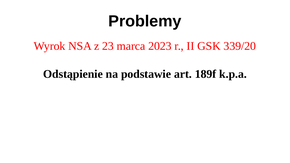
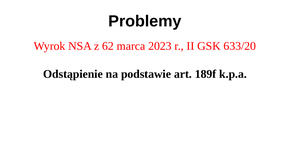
23: 23 -> 62
339/20: 339/20 -> 633/20
